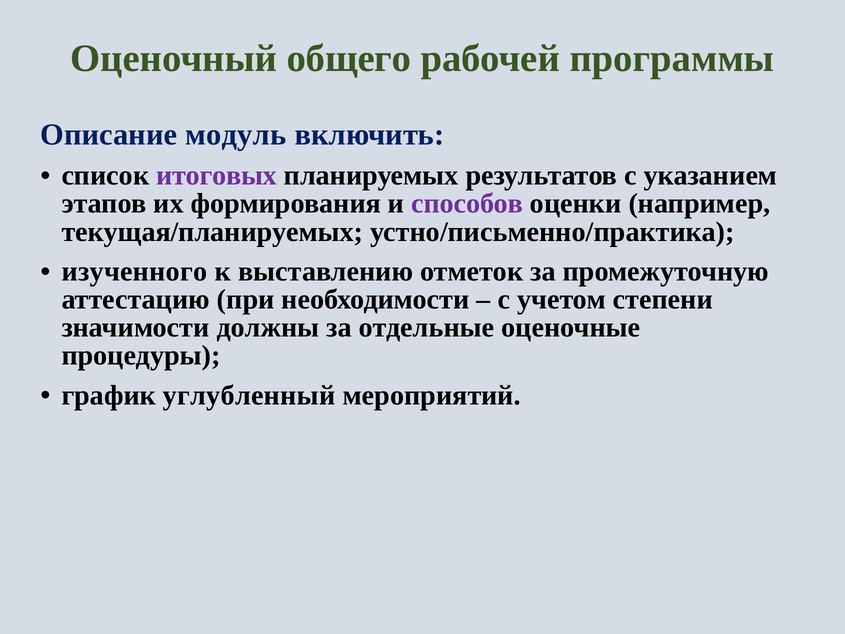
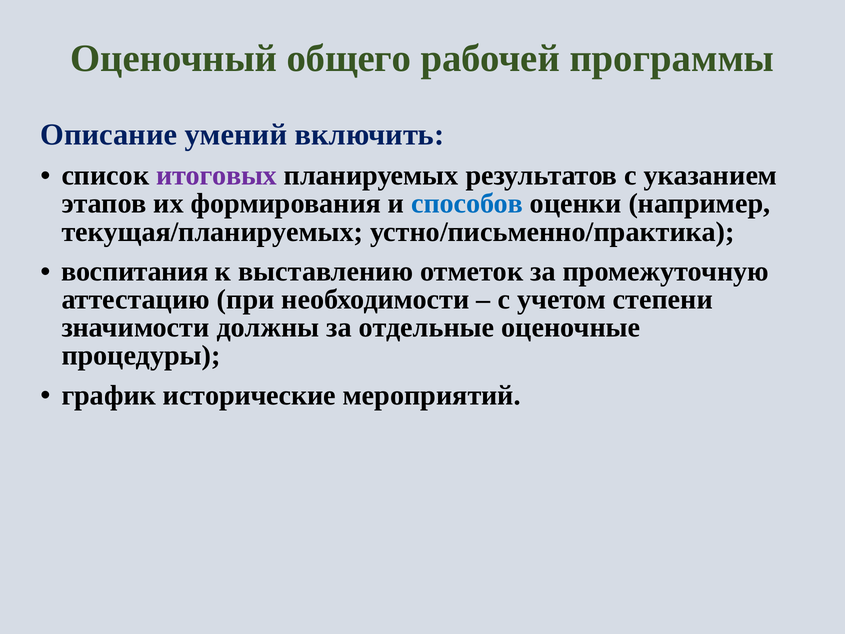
модуль: модуль -> умений
способов colour: purple -> blue
изученного: изученного -> воспитания
углубленный: углубленный -> исторические
